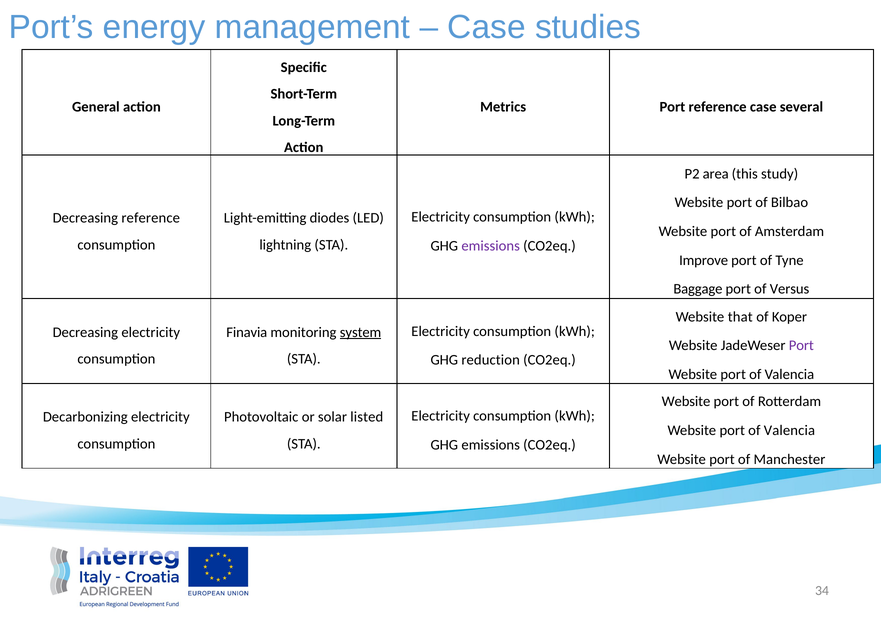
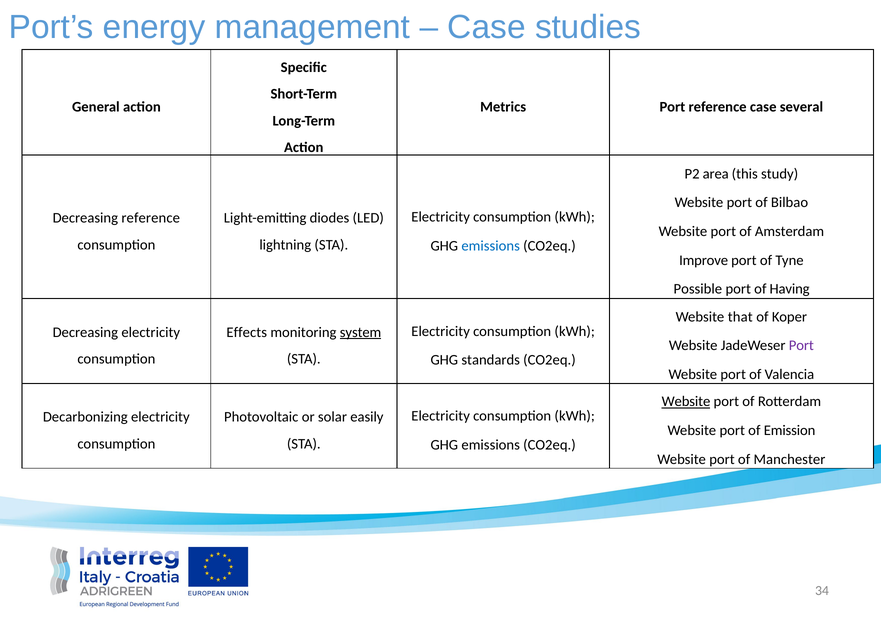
emissions at (491, 246) colour: purple -> blue
Baggage: Baggage -> Possible
Versus: Versus -> Having
Finavia: Finavia -> Effects
reduction: reduction -> standards
Website at (686, 402) underline: none -> present
listed: listed -> easily
Valencia at (789, 430): Valencia -> Emission
